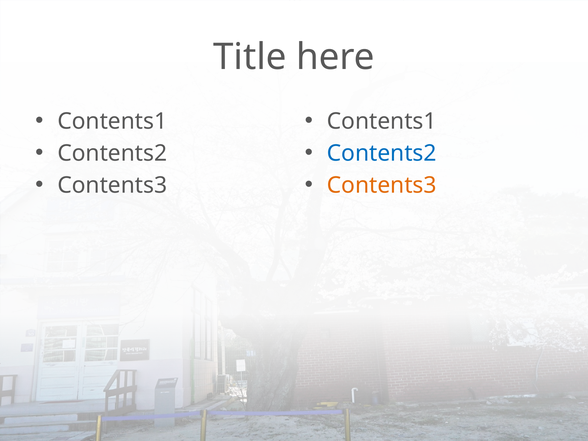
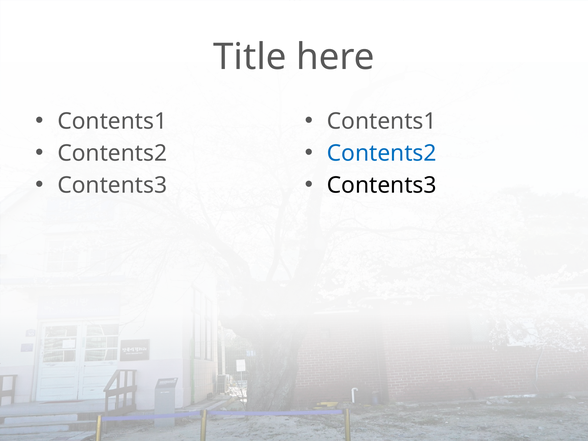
Contents3 at (382, 185) colour: orange -> black
